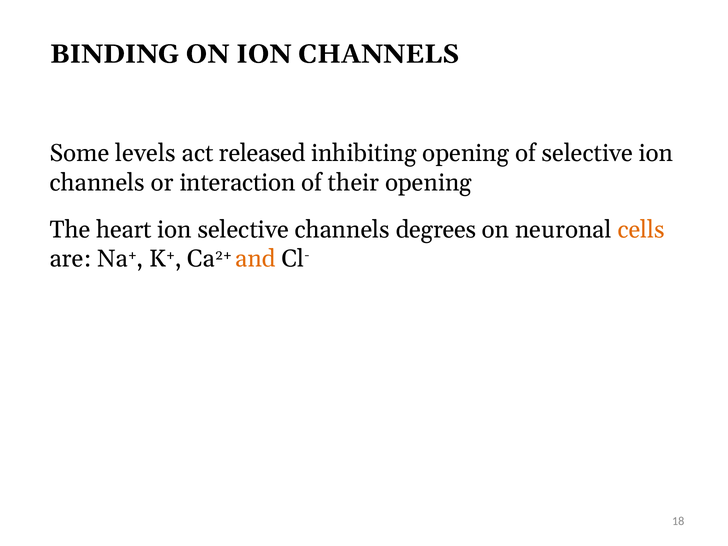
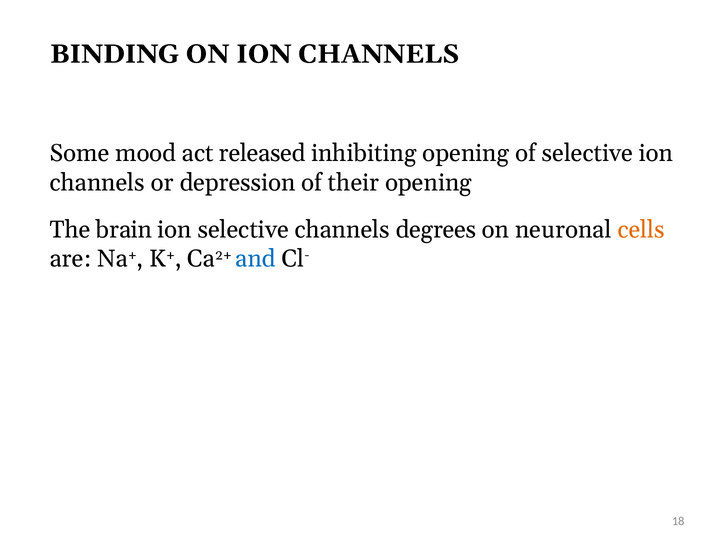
levels: levels -> mood
interaction: interaction -> depression
heart: heart -> brain
and colour: orange -> blue
